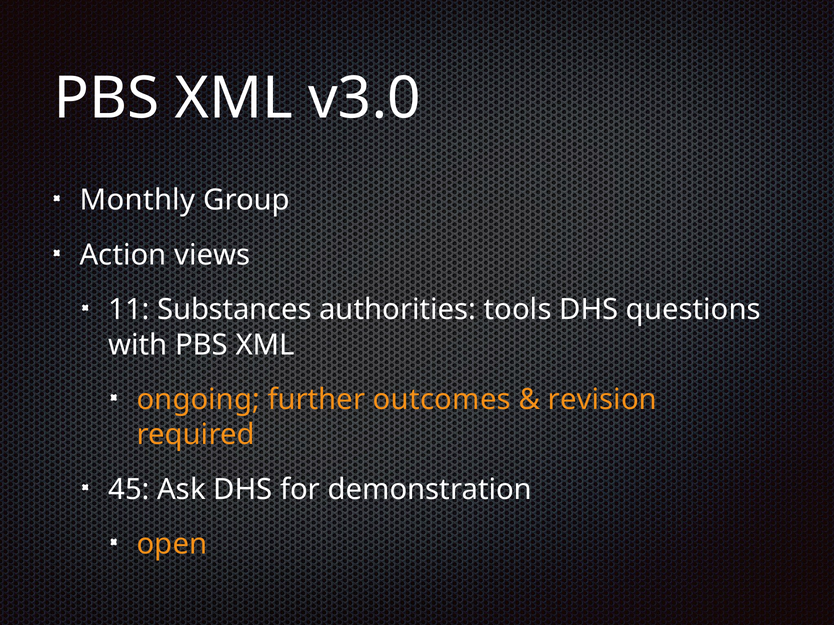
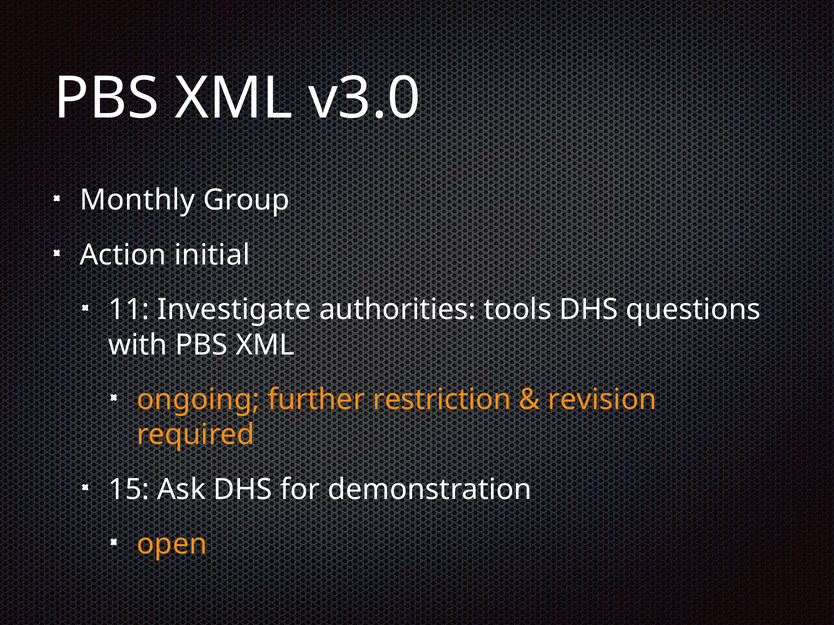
views: views -> initial
Substances: Substances -> Investigate
outcomes: outcomes -> restriction
45: 45 -> 15
